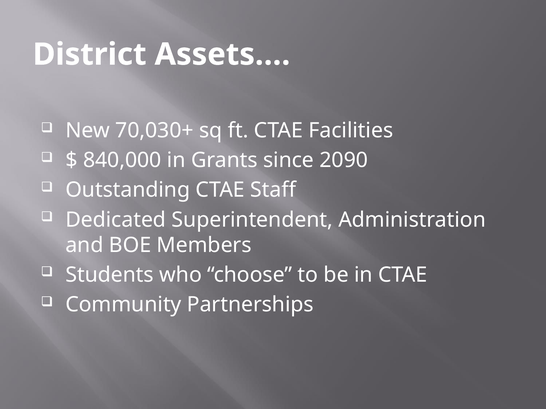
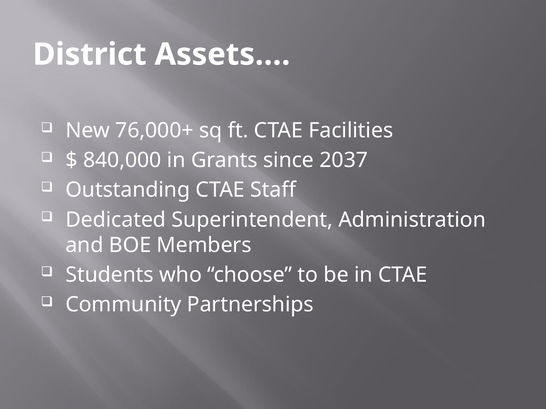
70,030+: 70,030+ -> 76,000+
2090: 2090 -> 2037
